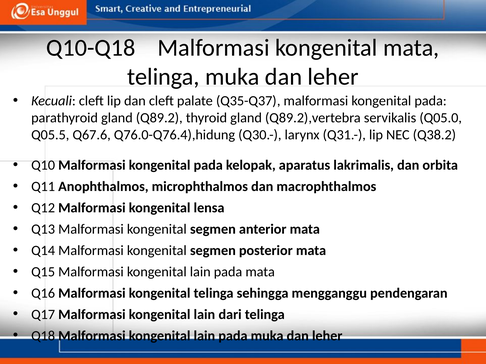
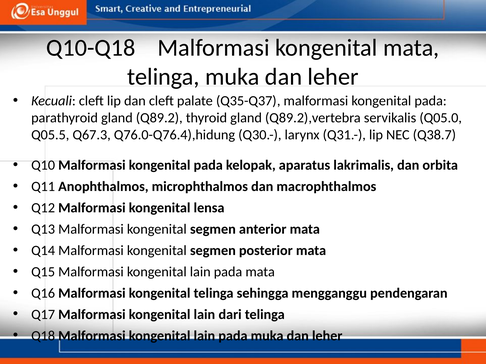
Q67.6: Q67.6 -> Q67.3
Q38.2: Q38.2 -> Q38.7
